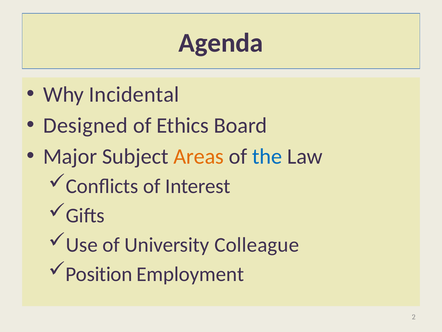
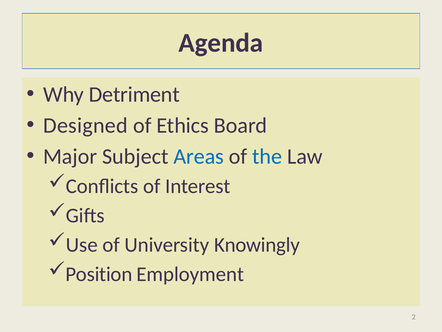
Incidental: Incidental -> Detriment
Areas colour: orange -> blue
Colleague: Colleague -> Knowingly
